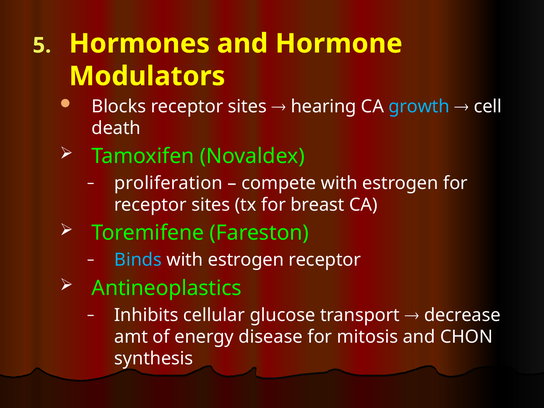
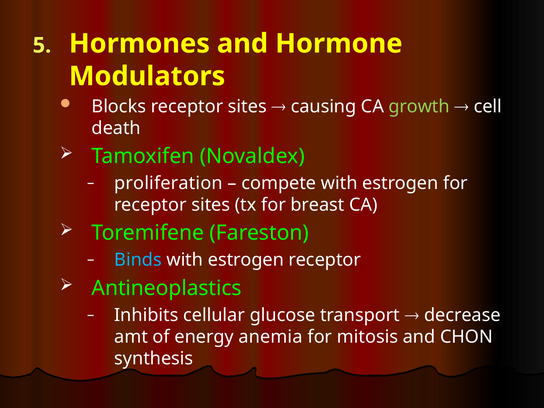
hearing: hearing -> causing
growth colour: light blue -> light green
disease: disease -> anemia
